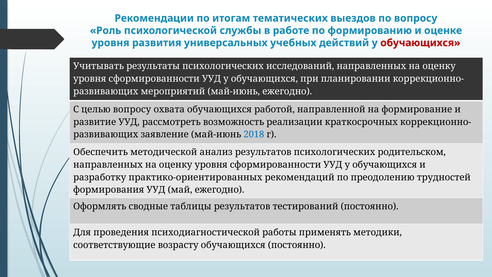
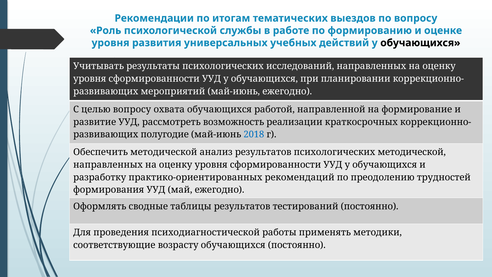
обучающихся at (420, 43) colour: red -> black
заявление: заявление -> полугодие
психологических родительском: родительском -> методической
